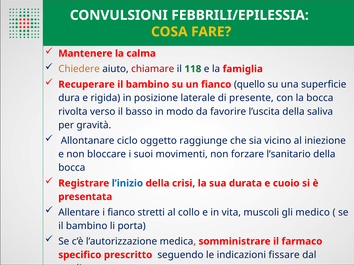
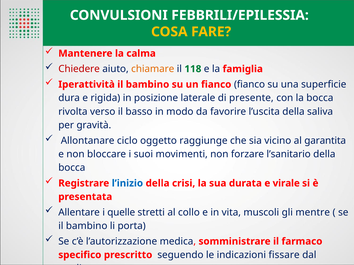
Chiedere colour: orange -> red
chiamare colour: red -> orange
Recuperare: Recuperare -> Iperattività
fianco quello: quello -> fianco
iniezione: iniezione -> garantita
cuoio: cuoio -> virale
i fianco: fianco -> quelle
gli medico: medico -> mentre
